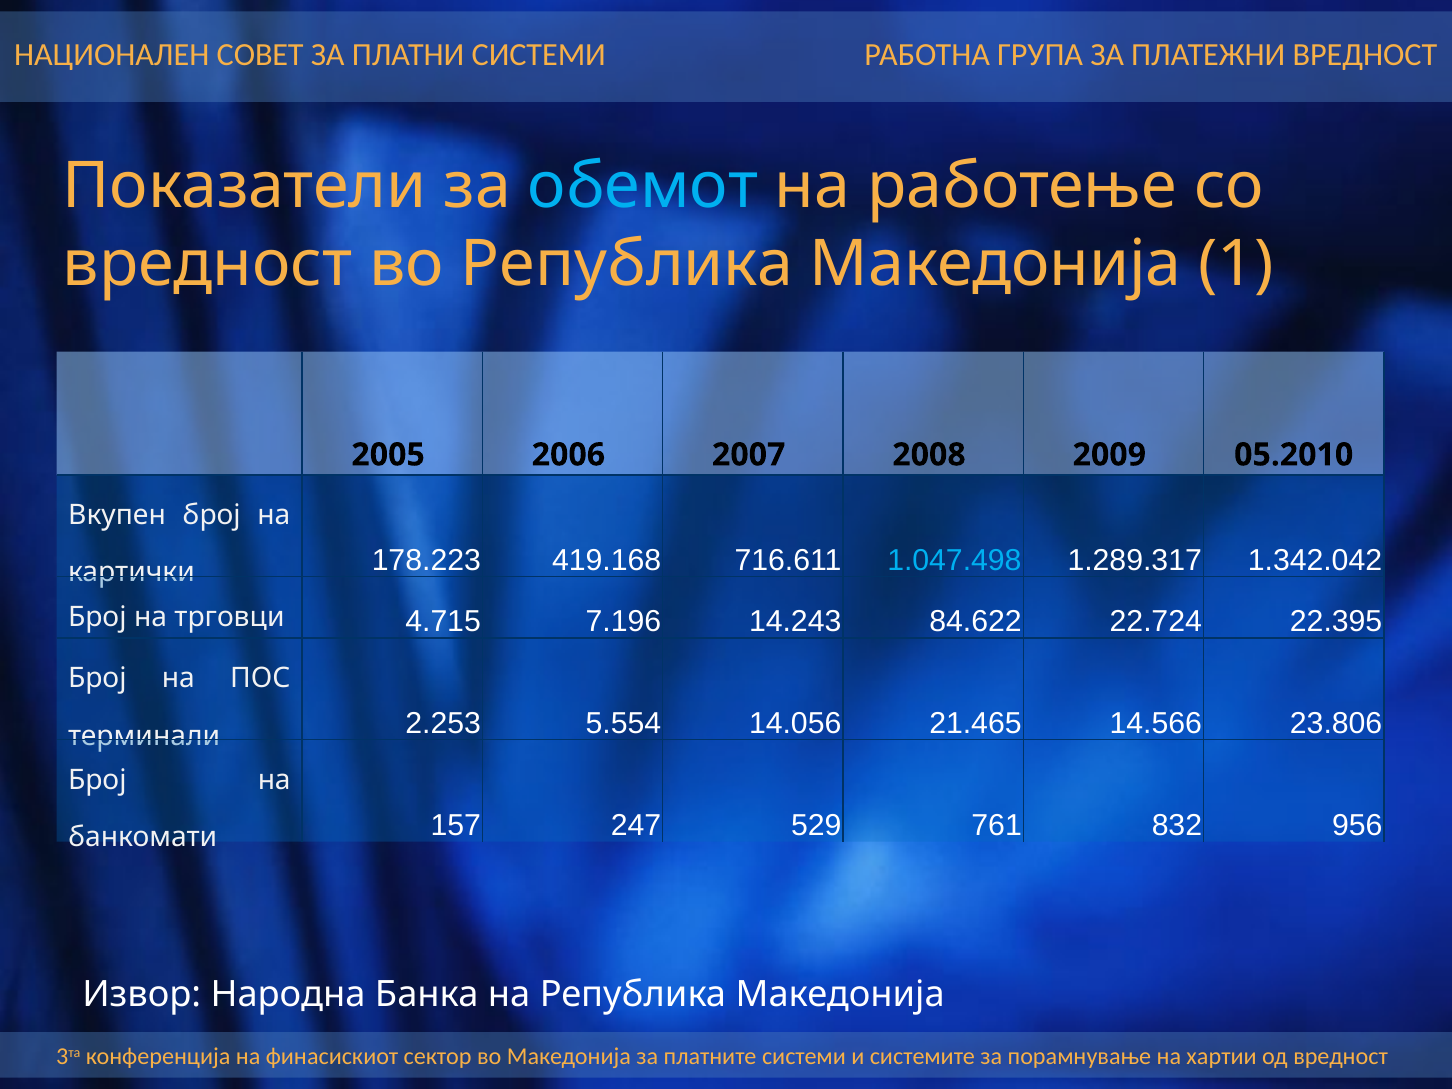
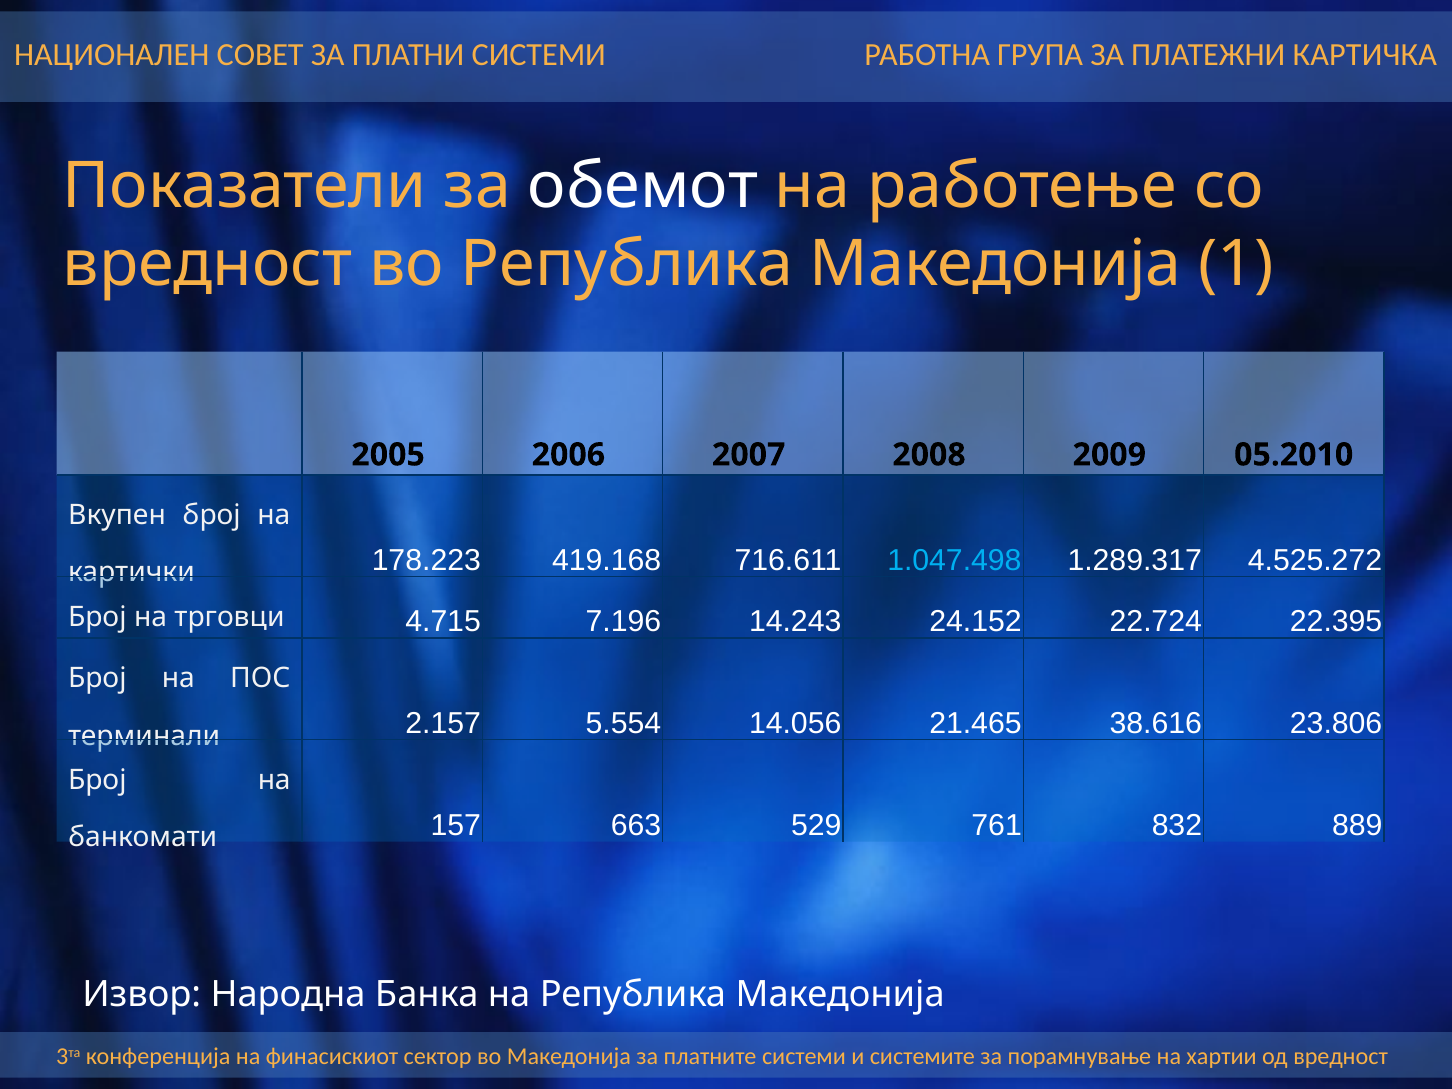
ВРЕДНОСТ at (1365, 54): ВРЕДНОСТ -> КАРТИЧКА
обемот colour: light blue -> white
1.342.042: 1.342.042 -> 4.525.272
84.622: 84.622 -> 24.152
2.253: 2.253 -> 2.157
14.566: 14.566 -> 38.616
247: 247 -> 663
956: 956 -> 889
